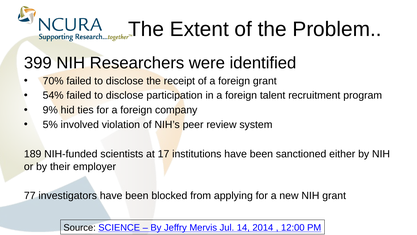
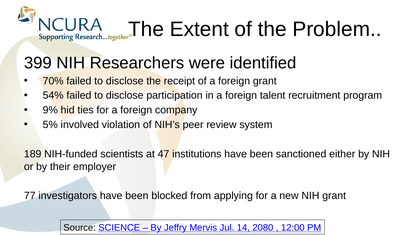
17: 17 -> 47
2014: 2014 -> 2080
